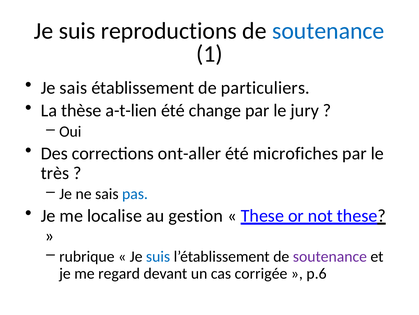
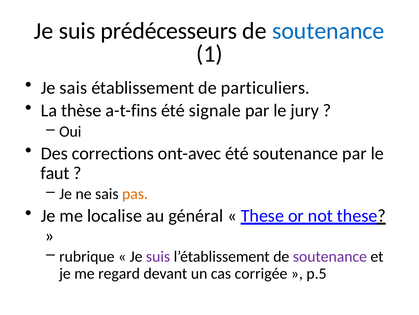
reproductions: reproductions -> prédécesseurs
a-t-lien: a-t-lien -> a-t-fins
change: change -> signale
ont-aller: ont-aller -> ont-avec
été microfiches: microfiches -> soutenance
très: très -> faut
pas colour: blue -> orange
gestion: gestion -> général
suis at (158, 256) colour: blue -> purple
p.6: p.6 -> p.5
